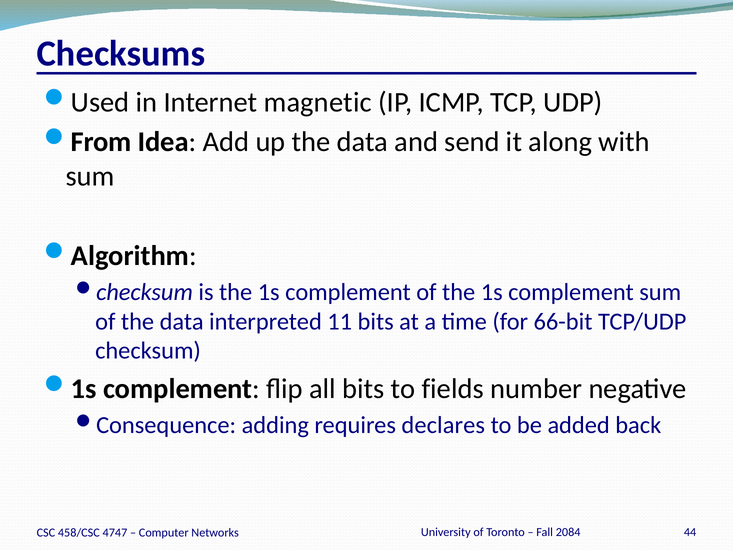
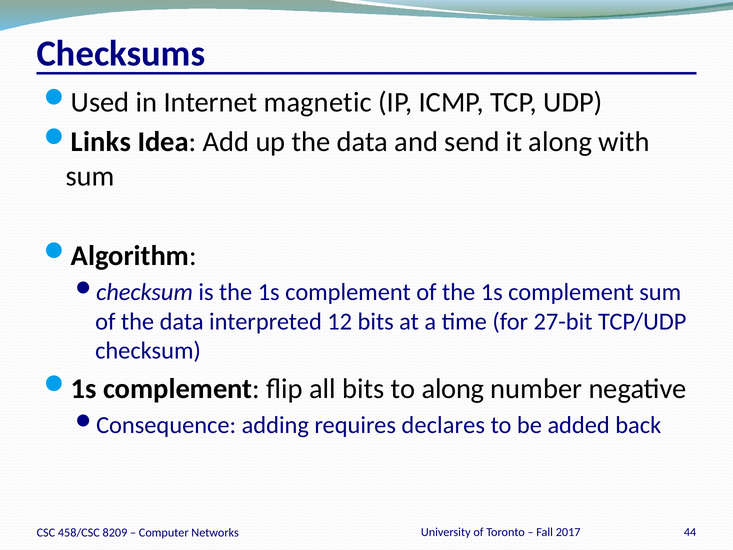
From: From -> Links
11: 11 -> 12
66-bit: 66-bit -> 27-bit
to fields: fields -> along
2084: 2084 -> 2017
4747: 4747 -> 8209
